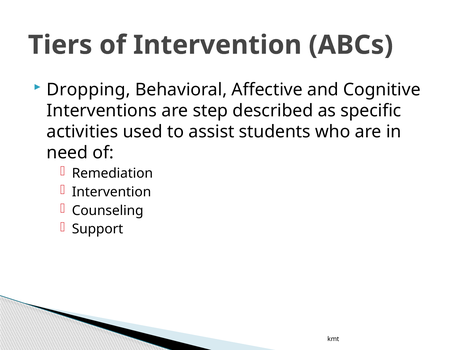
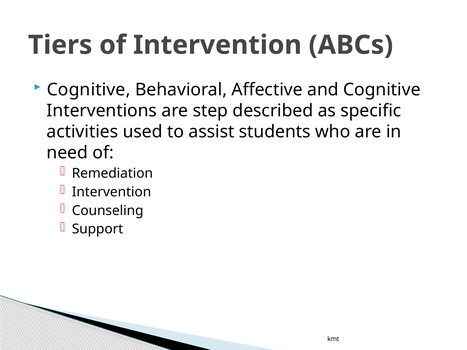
Dropping at (89, 90): Dropping -> Cognitive
